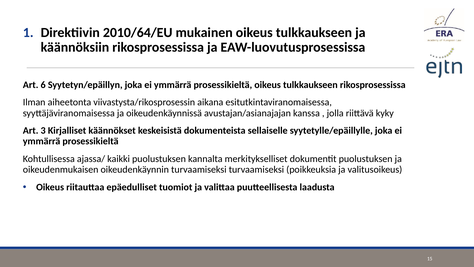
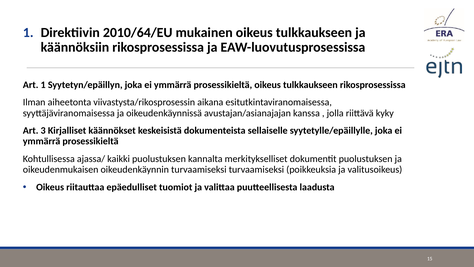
Art 6: 6 -> 1
